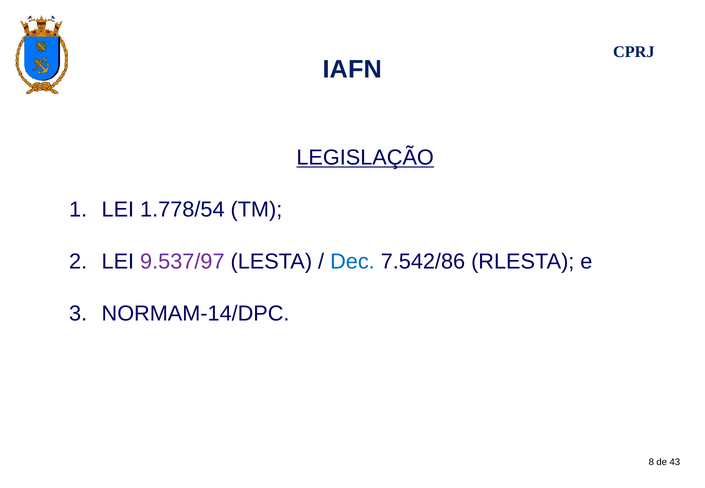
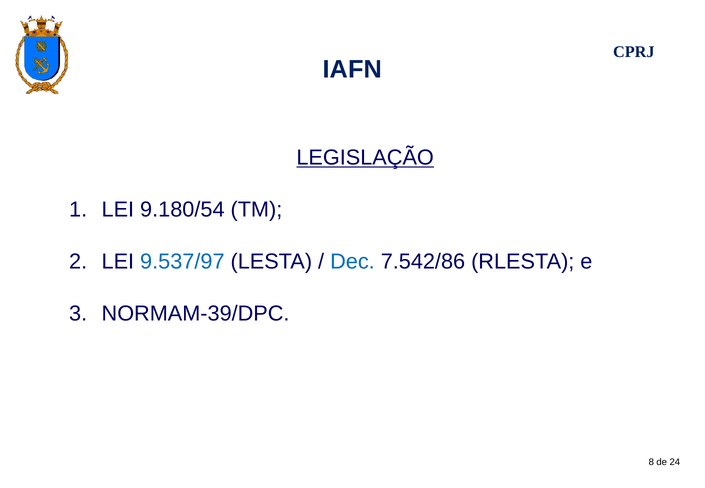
1.778/54: 1.778/54 -> 9.180/54
9.537/97 colour: purple -> blue
NORMAM-14/DPC: NORMAM-14/DPC -> NORMAM-39/DPC
43: 43 -> 24
